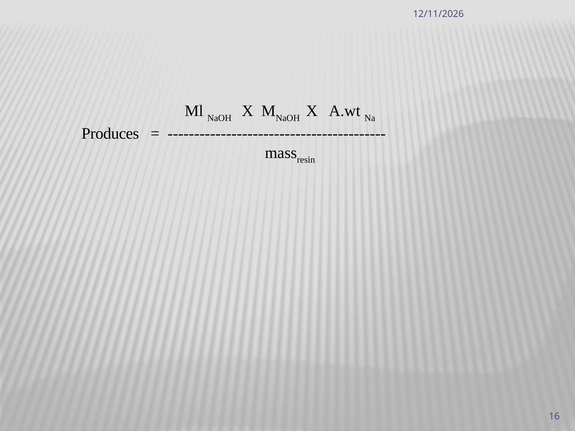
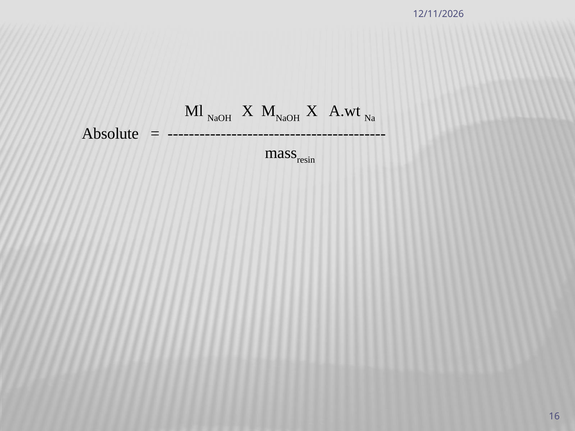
Produces: Produces -> Absolute
